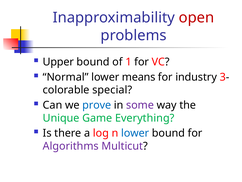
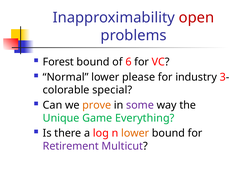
Upper: Upper -> Forest
1: 1 -> 6
means: means -> please
prove colour: blue -> orange
lower at (135, 133) colour: blue -> orange
Algorithms: Algorithms -> Retirement
